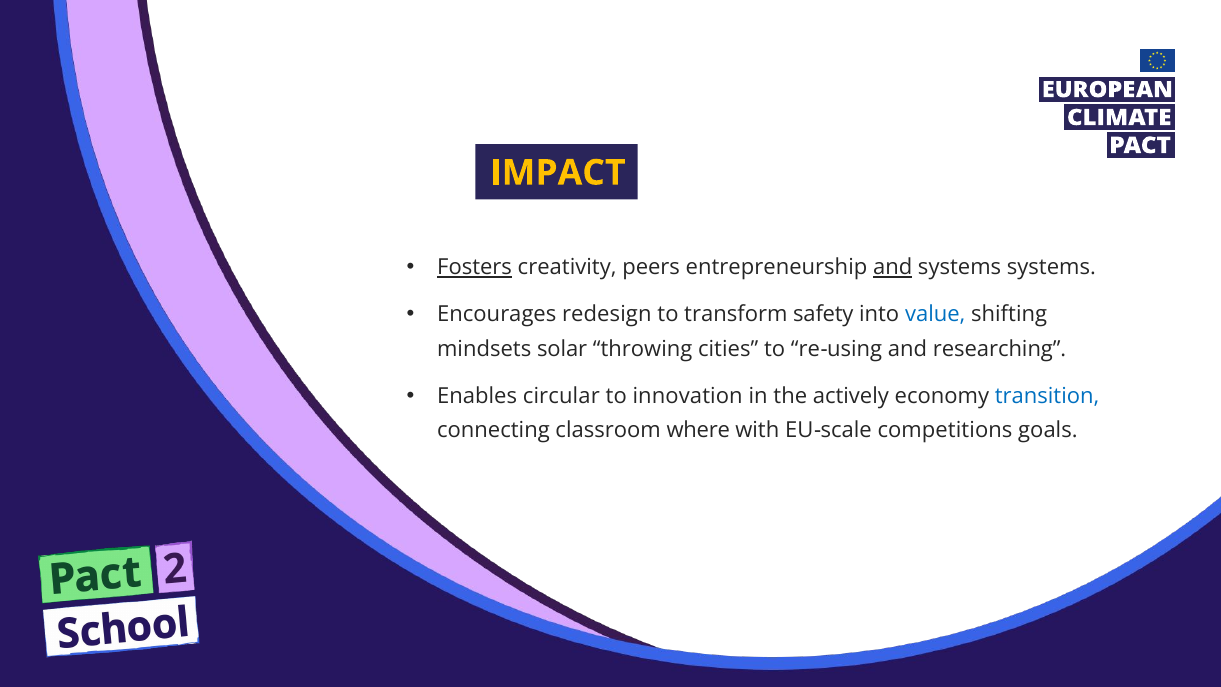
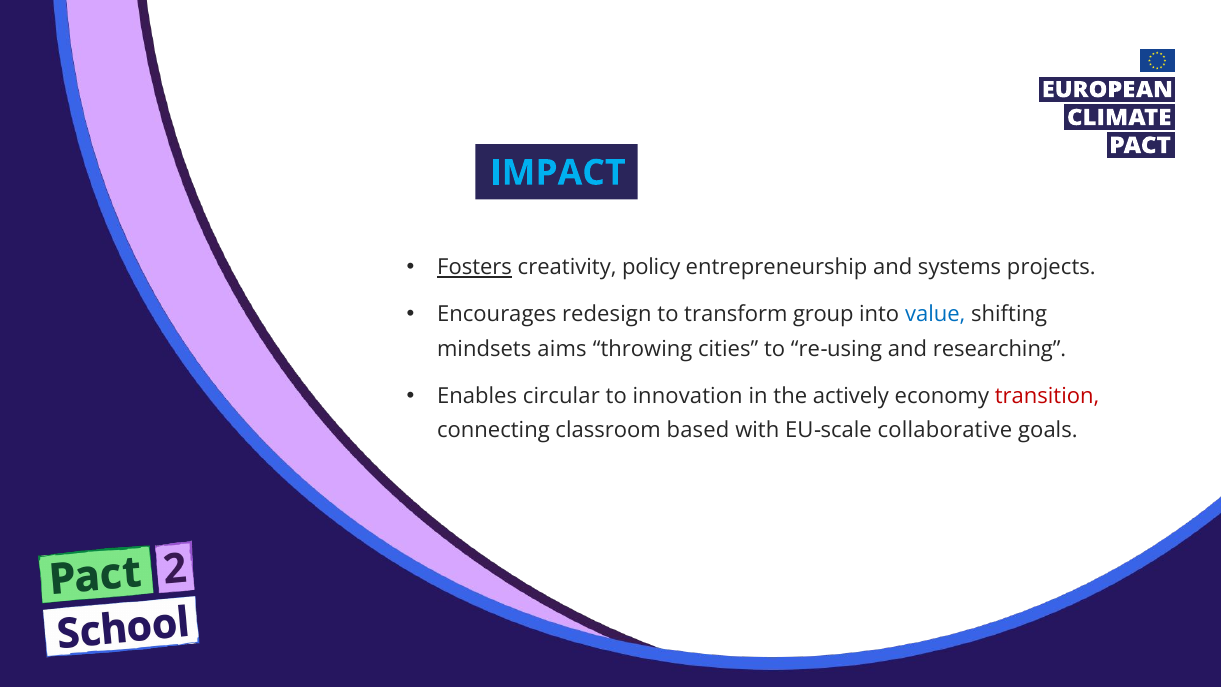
IMPACT colour: yellow -> light blue
peers: peers -> policy
and at (893, 267) underline: present -> none
systems systems: systems -> projects
safety: safety -> group
solar: solar -> aims
transition colour: blue -> red
where: where -> based
competitions: competitions -> collaborative
